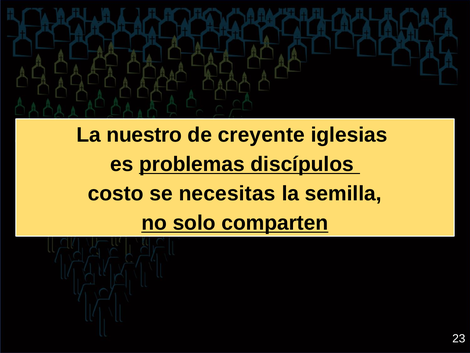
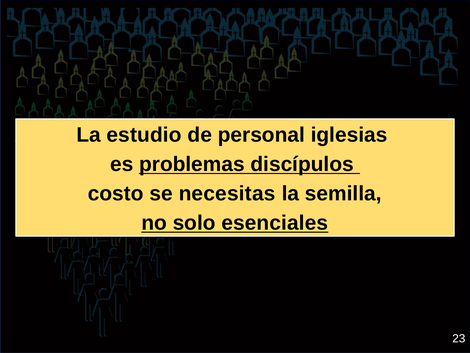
nuestro: nuestro -> estudio
creyente: creyente -> personal
comparten: comparten -> esenciales
